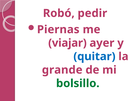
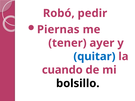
viajar: viajar -> tener
grande: grande -> cuando
bolsillo colour: green -> black
